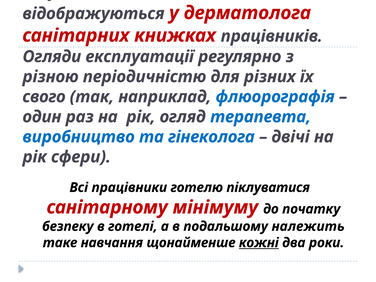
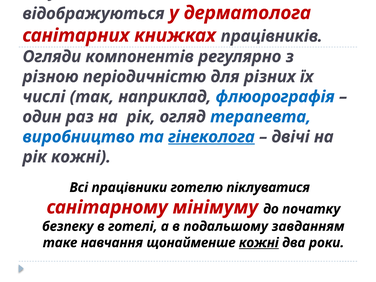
експлуатації: експлуатації -> компонентів
свого: свого -> числі
гінеколога underline: none -> present
рік сфери: сфери -> кожні
належить: належить -> завданням
